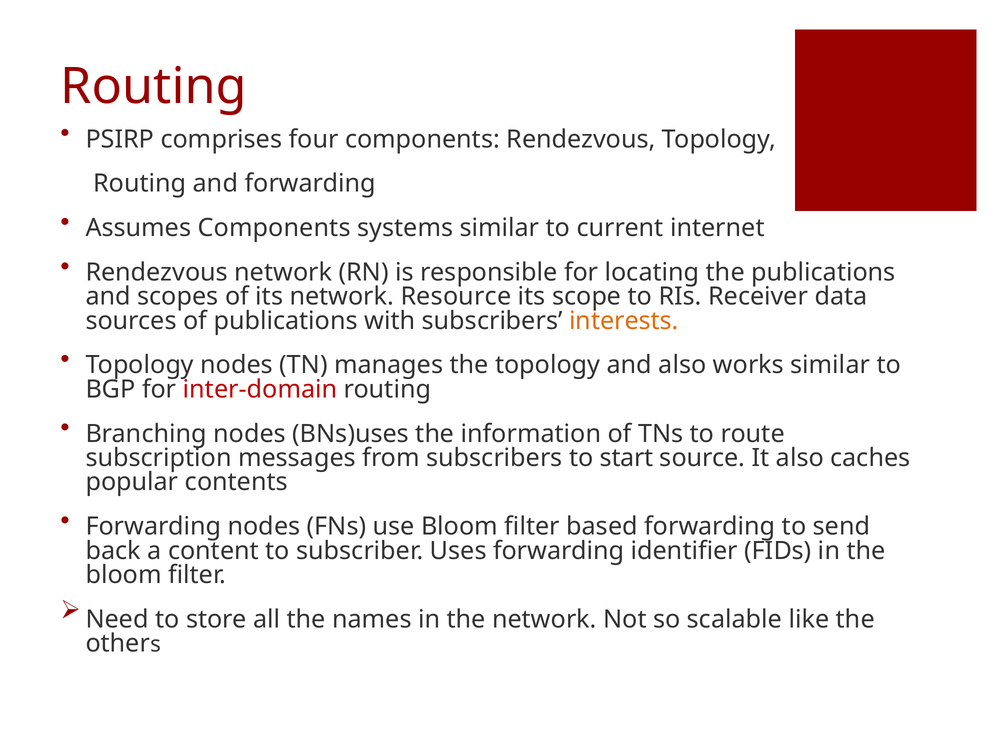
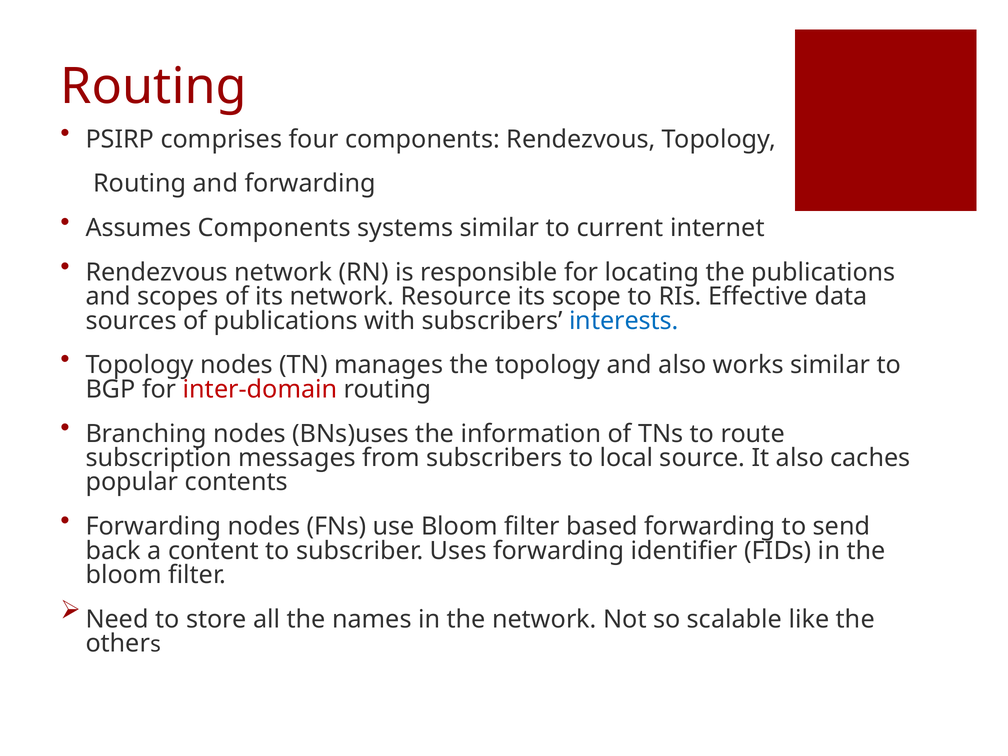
Receiver: Receiver -> Effective
interests colour: orange -> blue
start: start -> local
